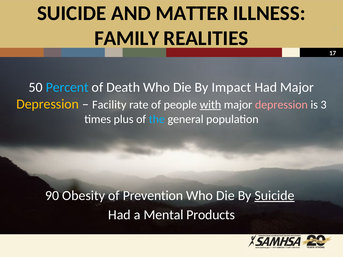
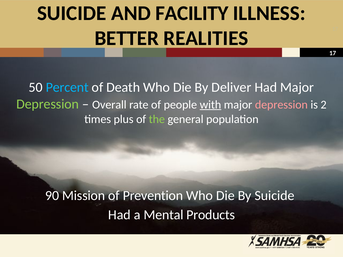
MATTER: MATTER -> FACILITY
FAMILY: FAMILY -> BETTER
Impact: Impact -> Deliver
Depression at (48, 104) colour: yellow -> light green
Facility: Facility -> Overall
3: 3 -> 2
the colour: light blue -> light green
Obesity: Obesity -> Mission
Suicide at (274, 196) underline: present -> none
